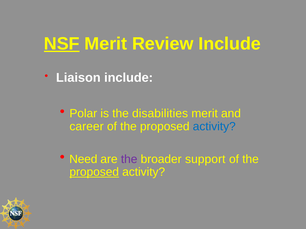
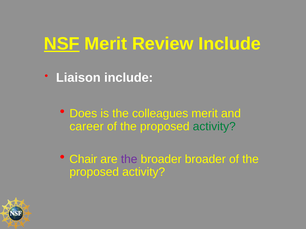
Polar: Polar -> Does
disabilities: disabilities -> colleagues
activity at (214, 127) colour: blue -> green
Need: Need -> Chair
broader support: support -> broader
proposed at (94, 172) underline: present -> none
